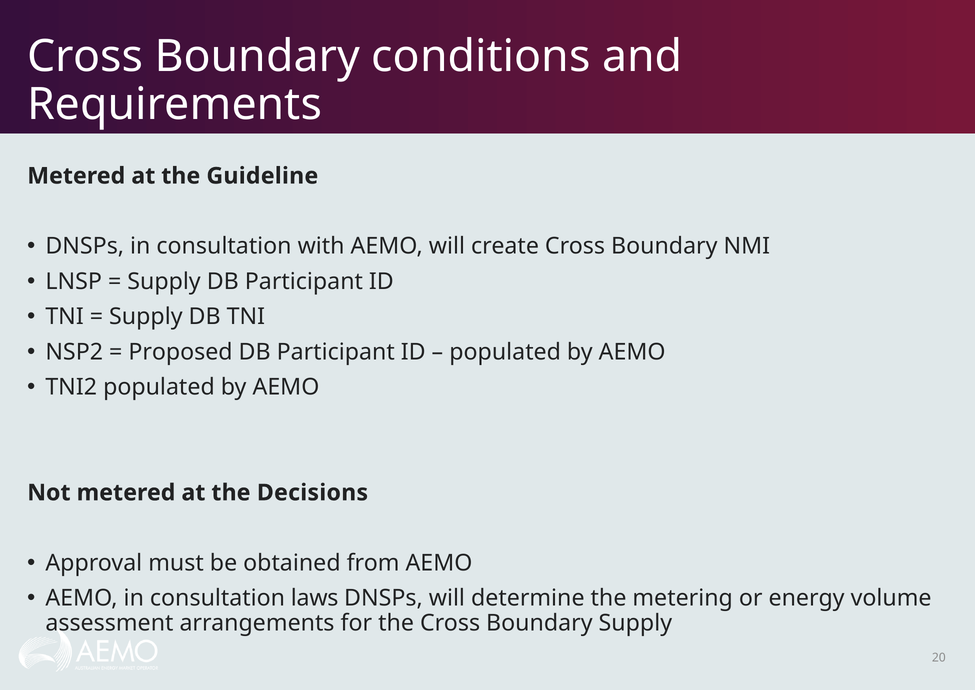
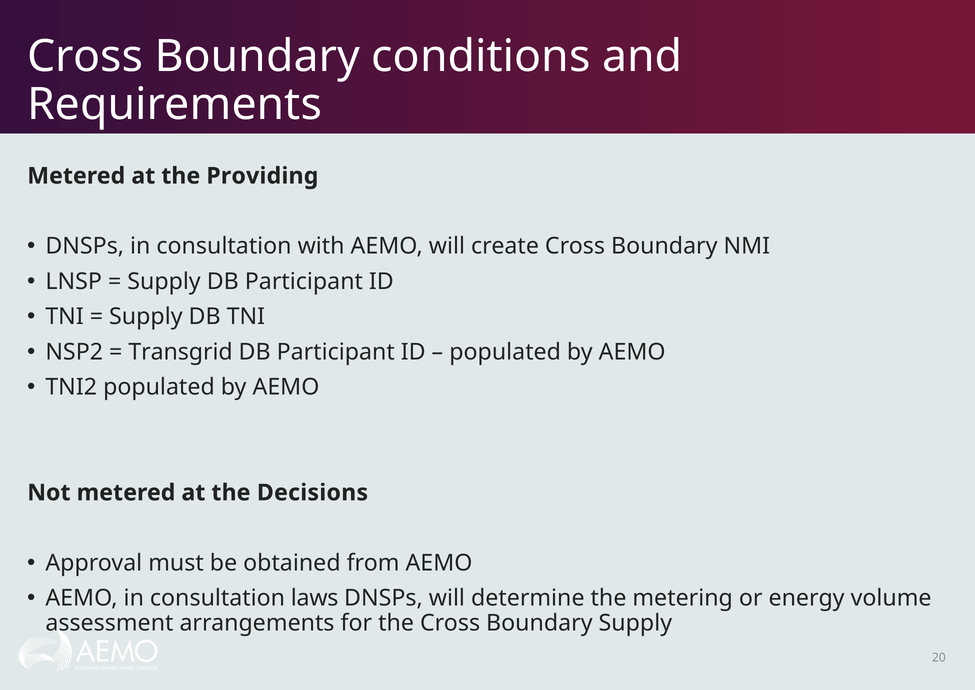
Guideline: Guideline -> Providing
Proposed: Proposed -> Transgrid
